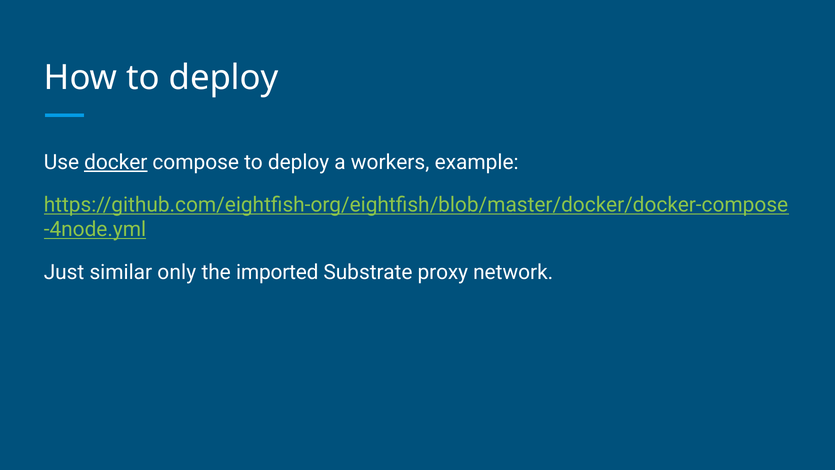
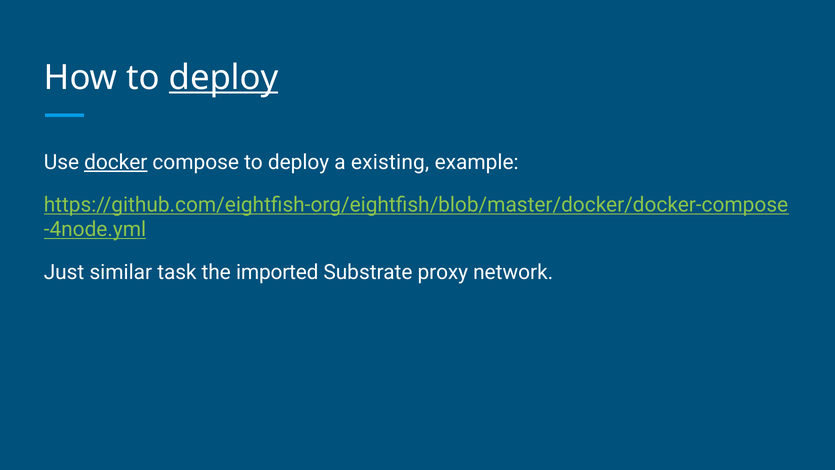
deploy at (224, 78) underline: none -> present
workers: workers -> existing
only: only -> task
